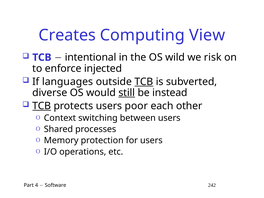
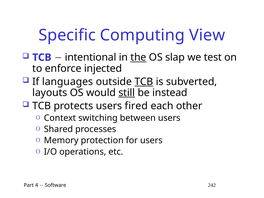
Creates: Creates -> Specific
the underline: none -> present
wild: wild -> slap
risk: risk -> test
diverse: diverse -> layouts
TCB at (42, 106) underline: present -> none
poor: poor -> fired
